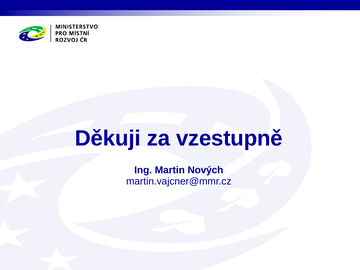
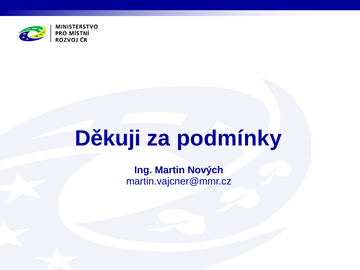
vzestupně: vzestupně -> podmínky
